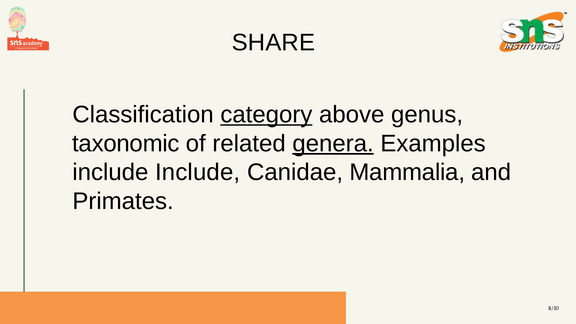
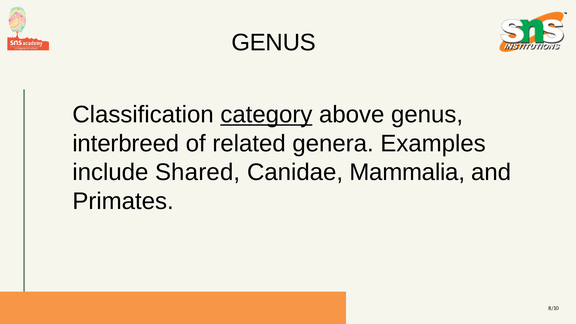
SHARE at (273, 43): SHARE -> GENUS
taxonomic: taxonomic -> interbreed
genera underline: present -> none
include Include: Include -> Shared
